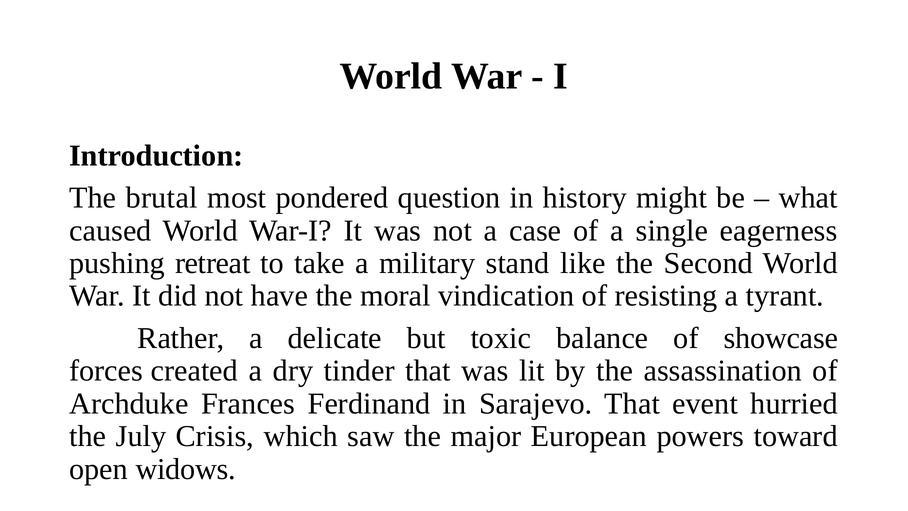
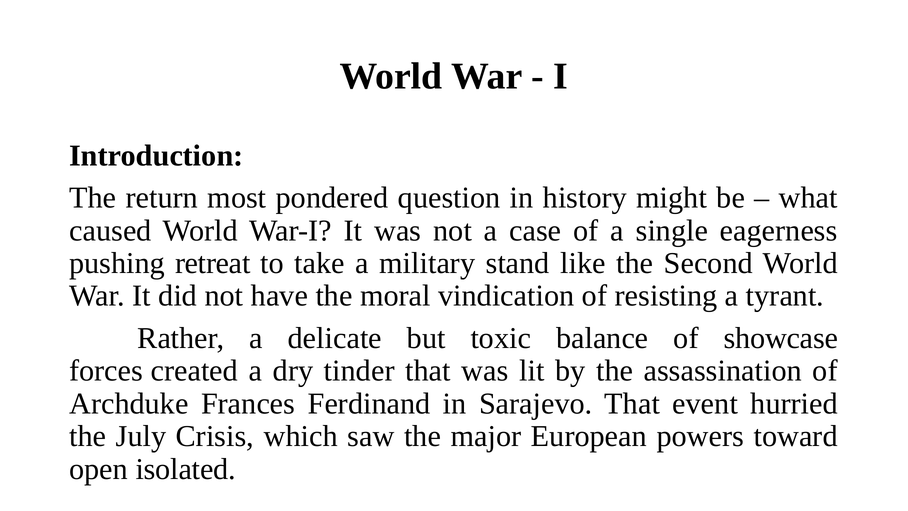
brutal: brutal -> return
widows: widows -> isolated
